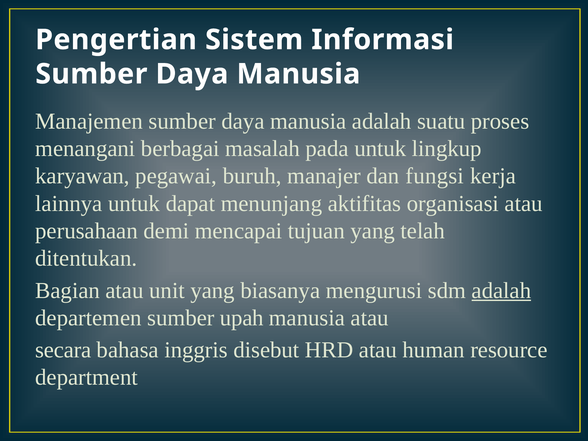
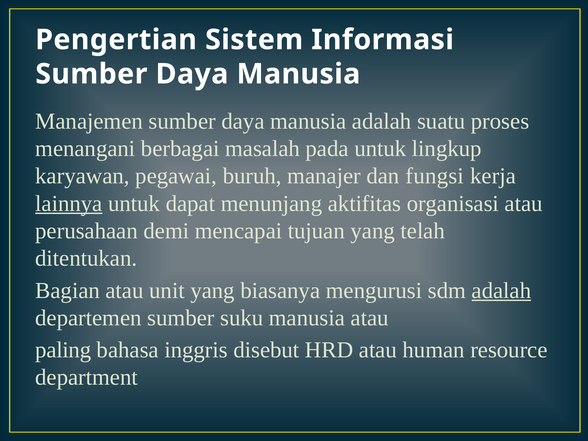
lainnya underline: none -> present
upah: upah -> suku
secara: secara -> paling
